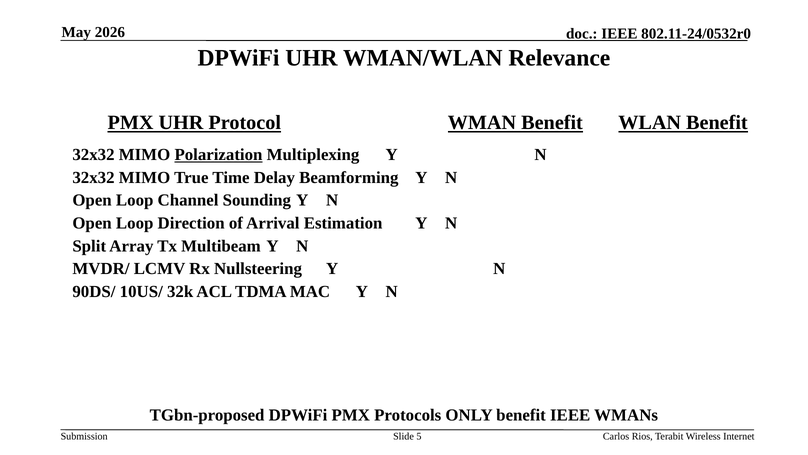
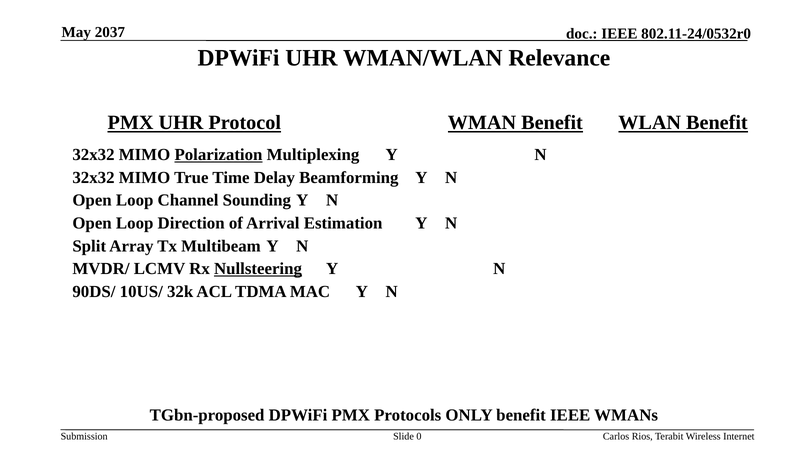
2026: 2026 -> 2037
Nullsteering underline: none -> present
5: 5 -> 0
